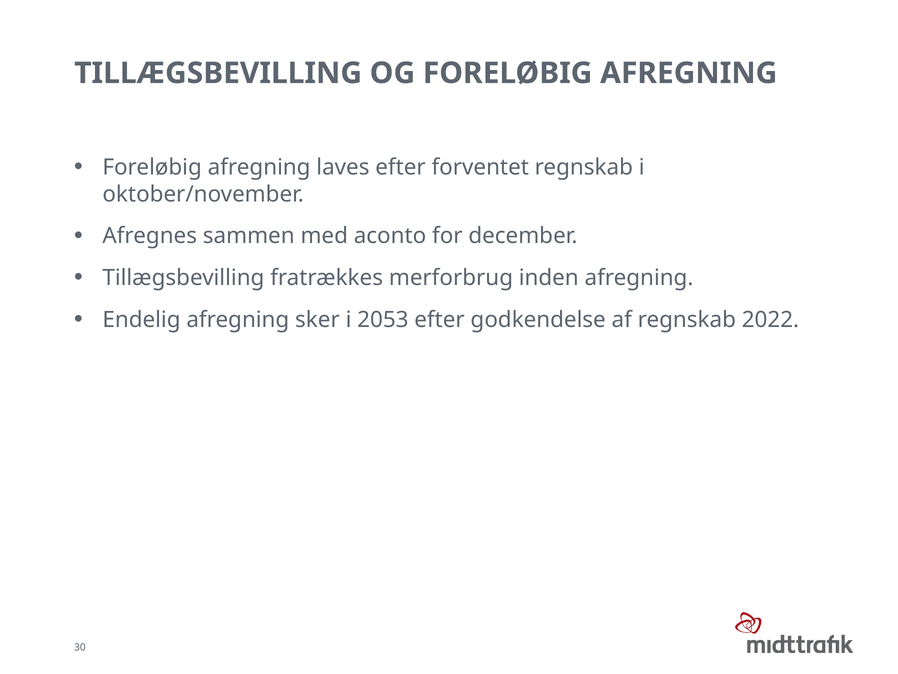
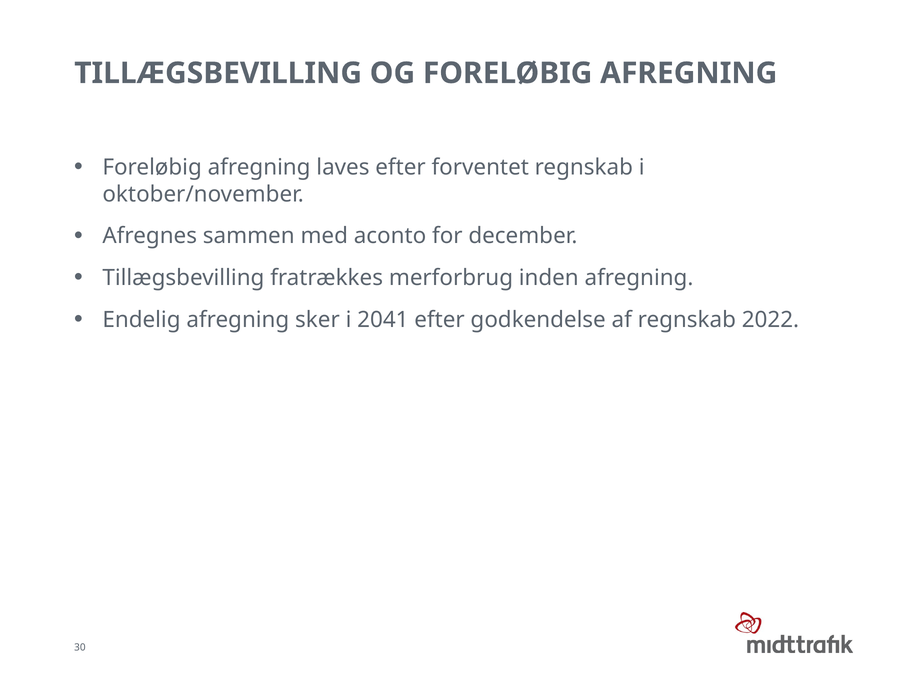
2053: 2053 -> 2041
